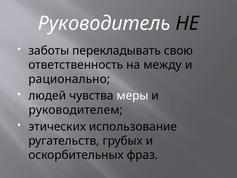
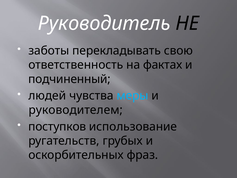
между: между -> фактах
рационально: рационально -> подчиненный
меры colour: white -> light blue
этических: этических -> поступков
